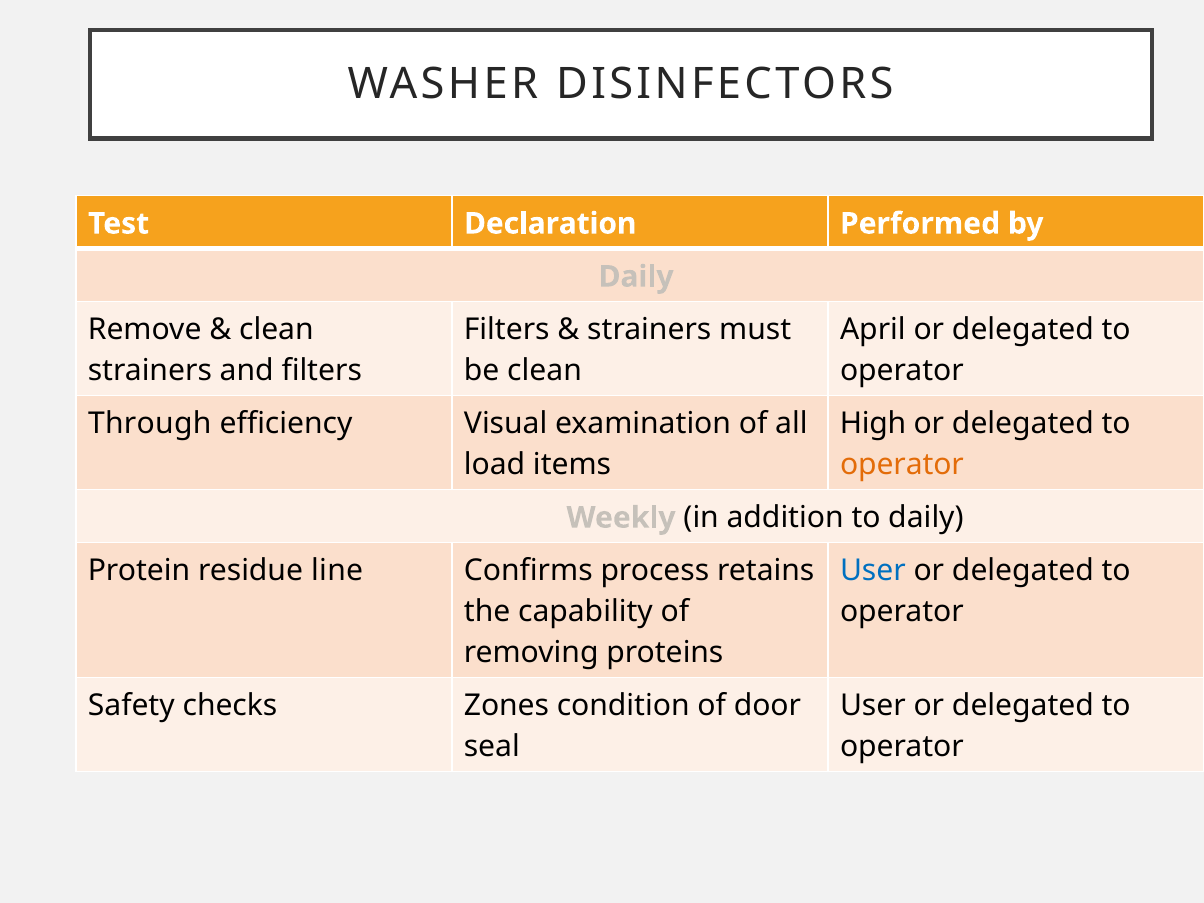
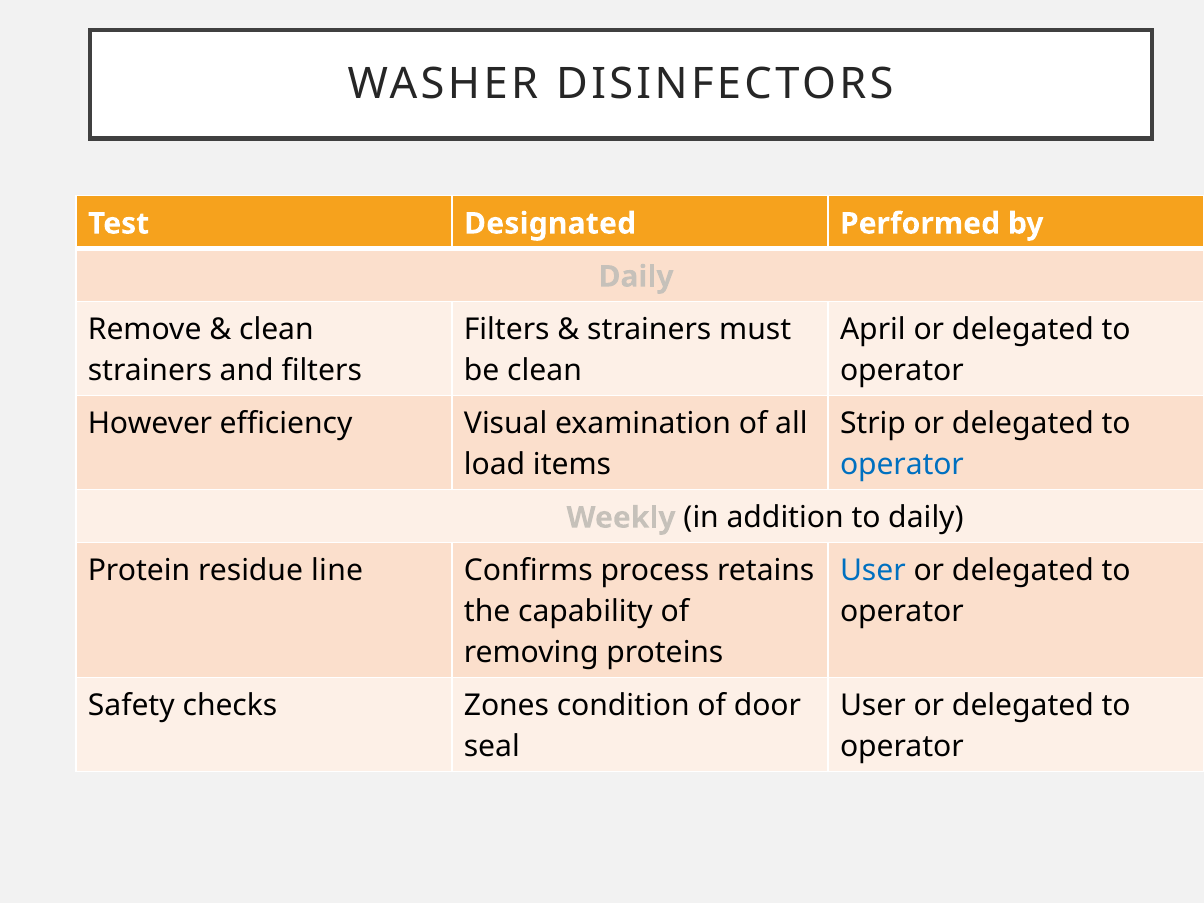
Declaration: Declaration -> Designated
Through: Through -> However
High: High -> Strip
operator at (902, 465) colour: orange -> blue
